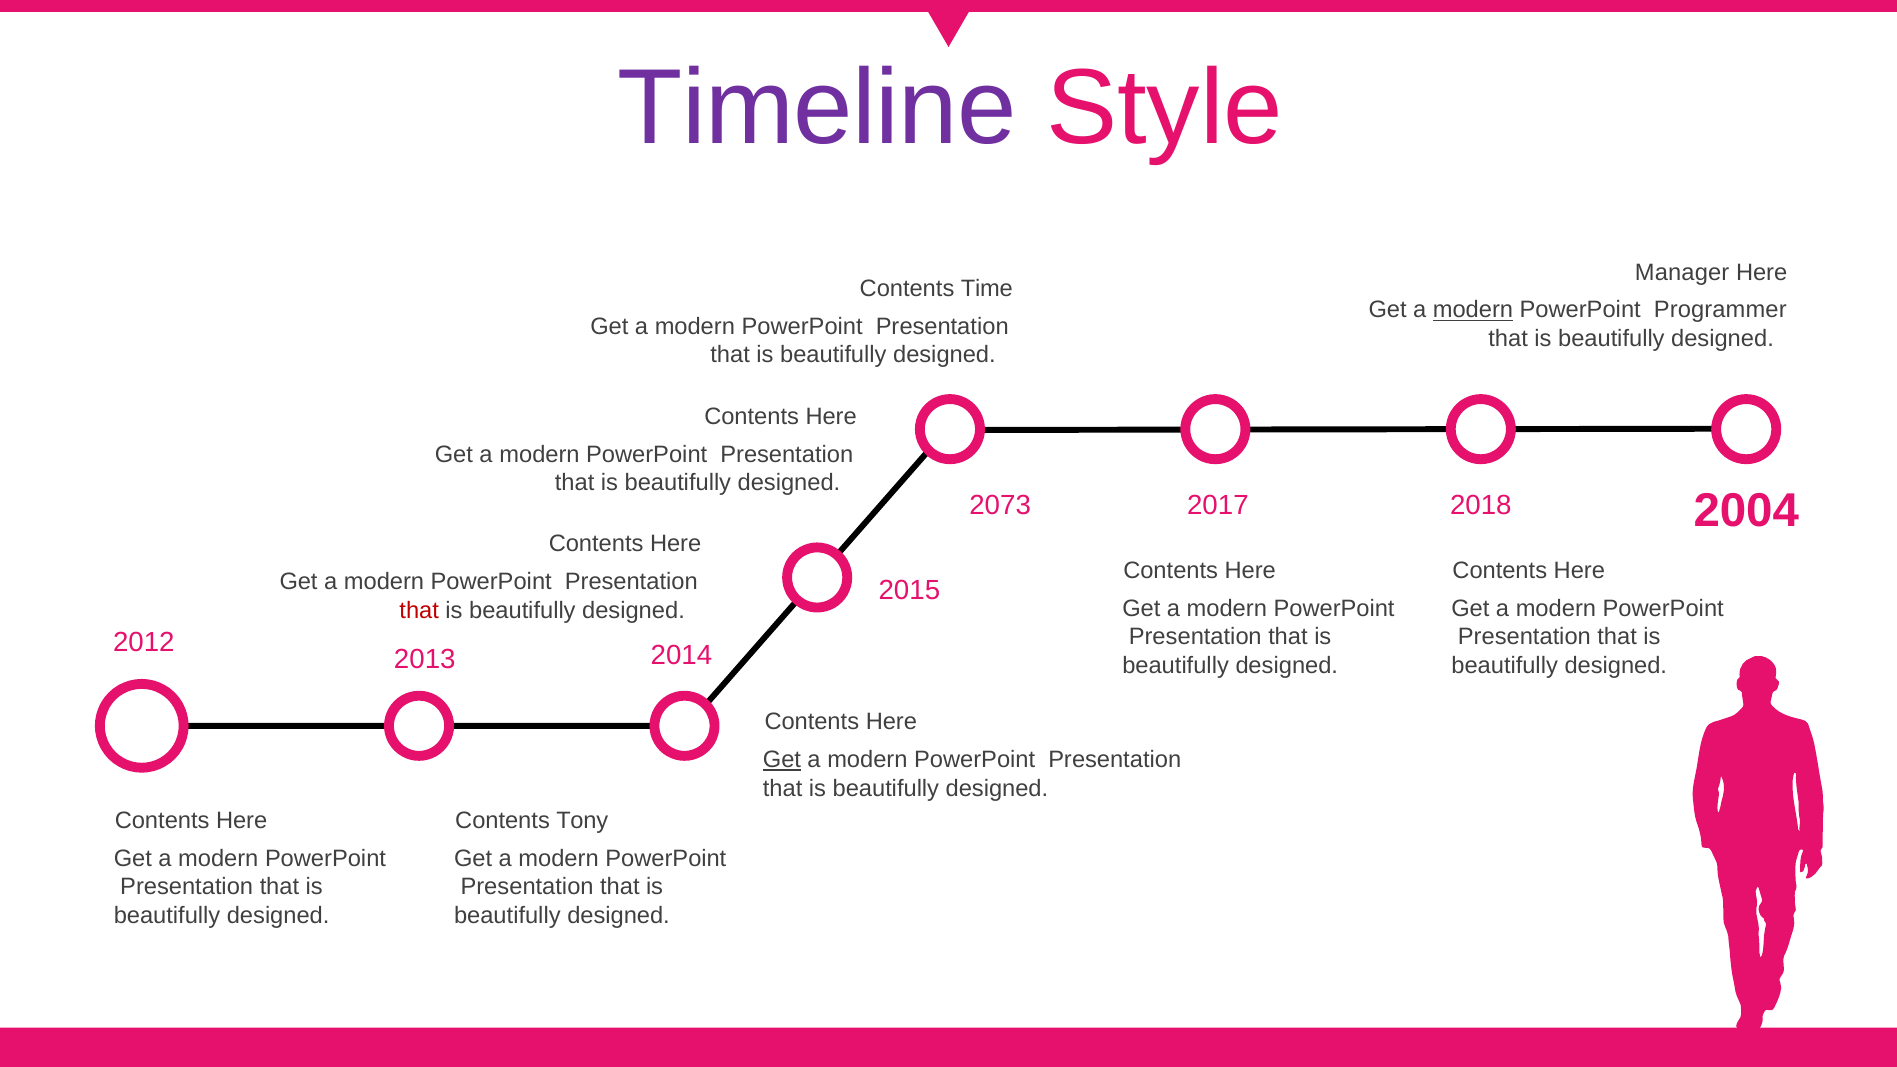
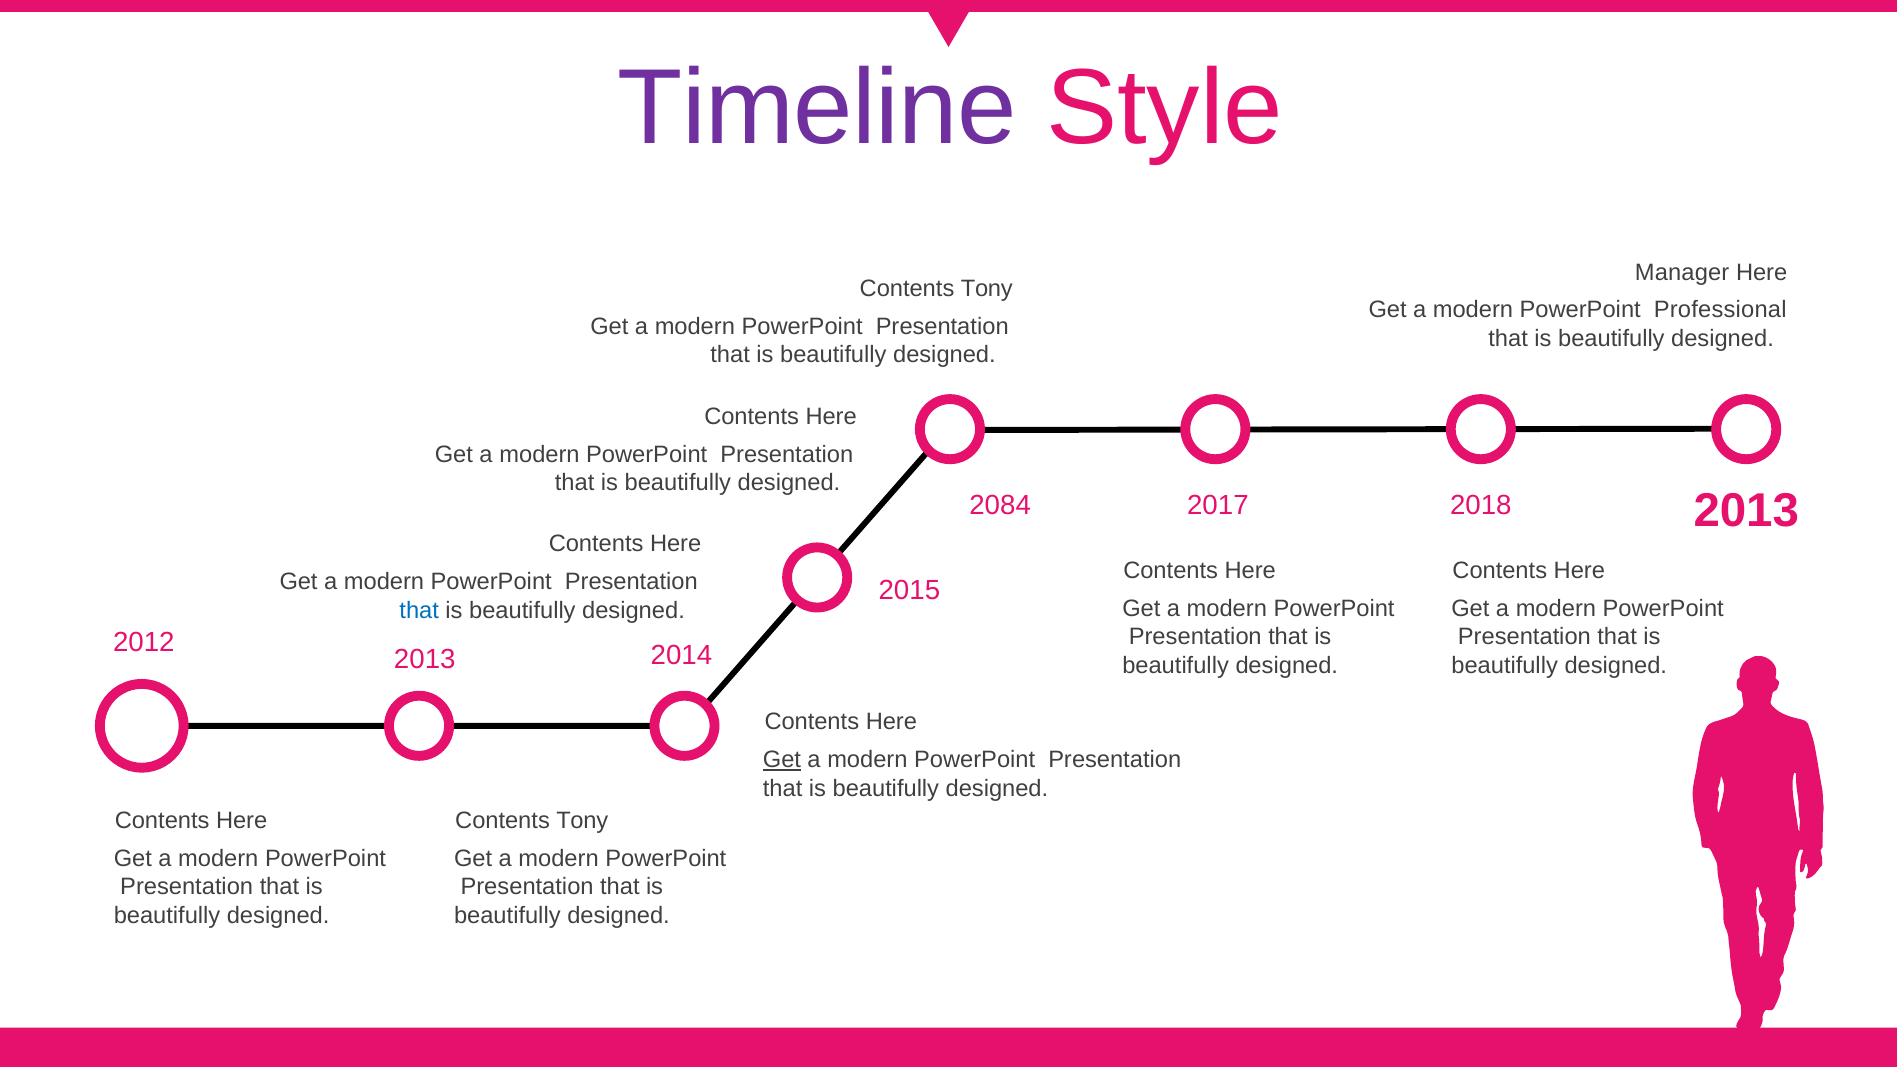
Time at (987, 289): Time -> Tony
modern at (1473, 310) underline: present -> none
Programmer: Programmer -> Professional
2073: 2073 -> 2084
2018 2004: 2004 -> 2013
that at (419, 610) colour: red -> blue
